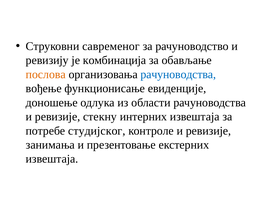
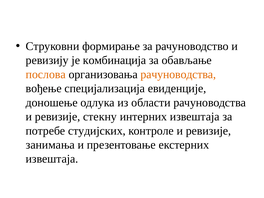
савременог: савременог -> формирање
рачуноводства at (178, 74) colour: blue -> orange
функционисање: функционисање -> специјализација
студијског: студијског -> студијских
